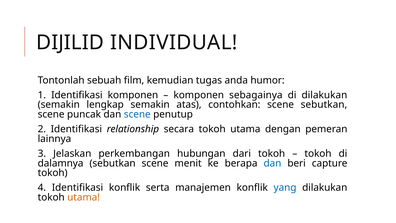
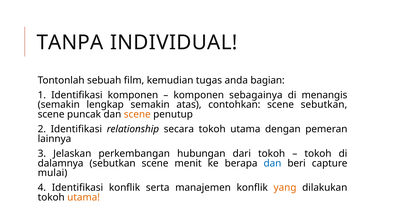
DIJILID: DIJILID -> TANPA
humor: humor -> bagian
di dilakukan: dilakukan -> menangis
scene at (137, 114) colour: blue -> orange
tokoh at (53, 173): tokoh -> mulai
yang colour: blue -> orange
